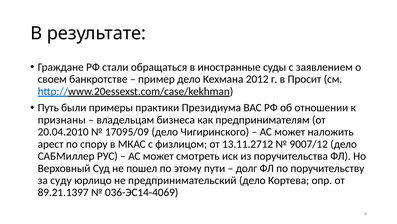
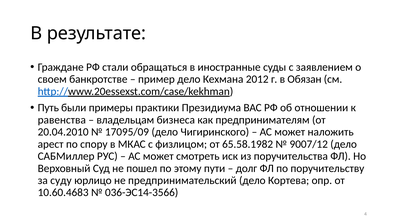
Просит: Просит -> Обязан
признаны: признаны -> равенства
13.11.2712: 13.11.2712 -> 65.58.1982
89.21.1397: 89.21.1397 -> 10.60.4683
036-ЭС14-4069: 036-ЭС14-4069 -> 036-ЭС14-3566
